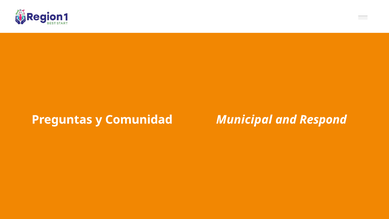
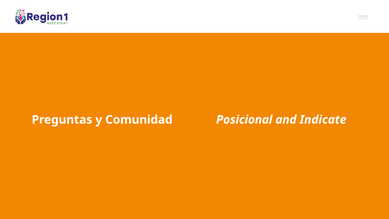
Municipal: Municipal -> Posicional
Respond: Respond -> Indicate
